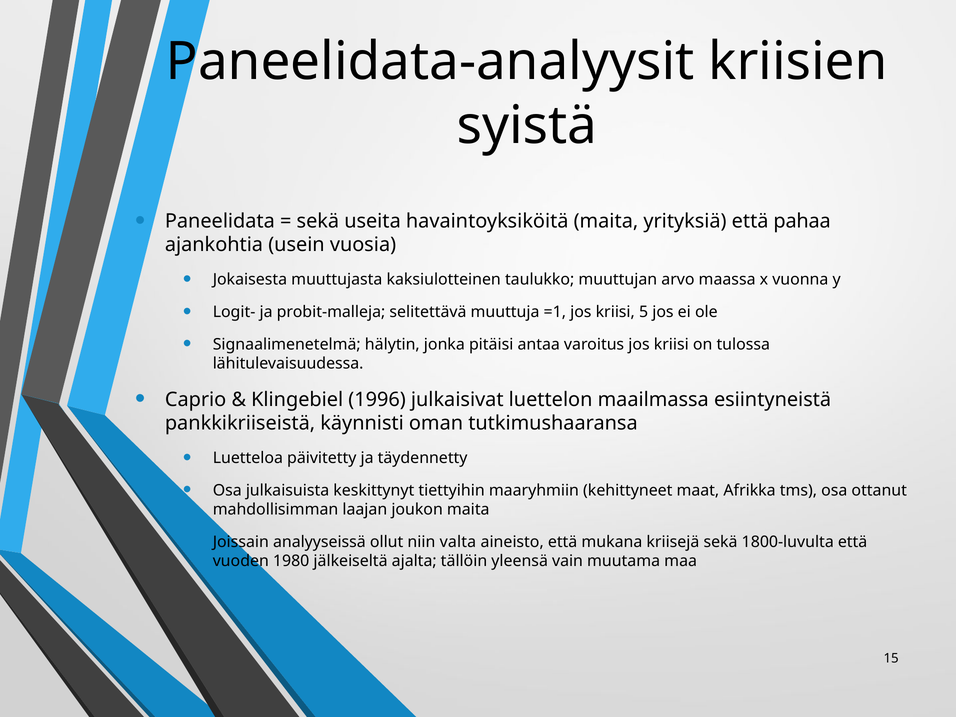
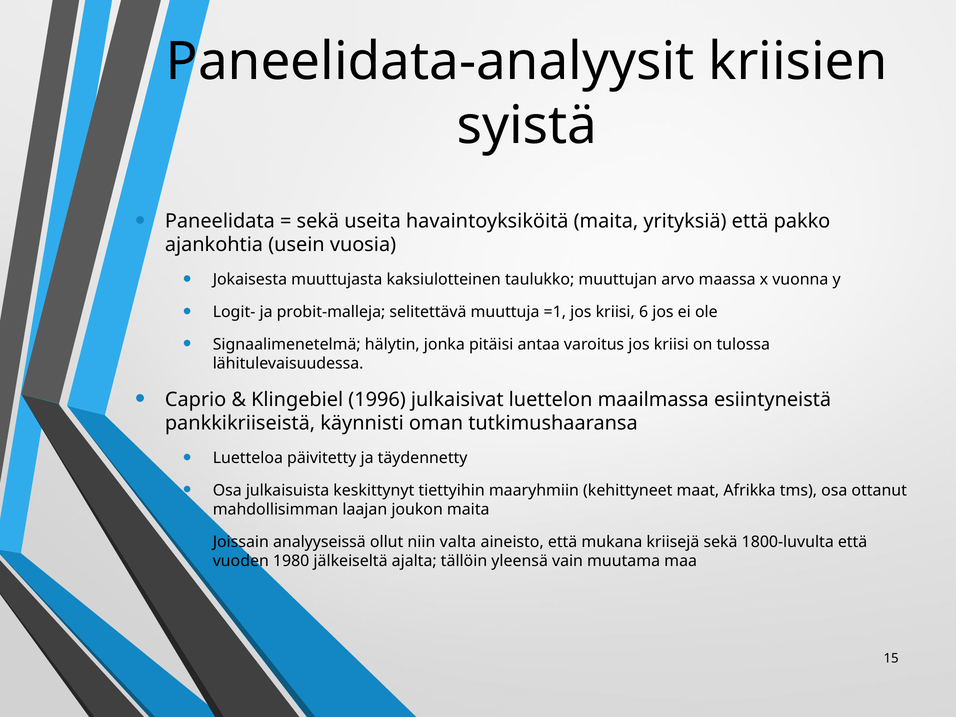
pahaa: pahaa -> pakko
5: 5 -> 6
